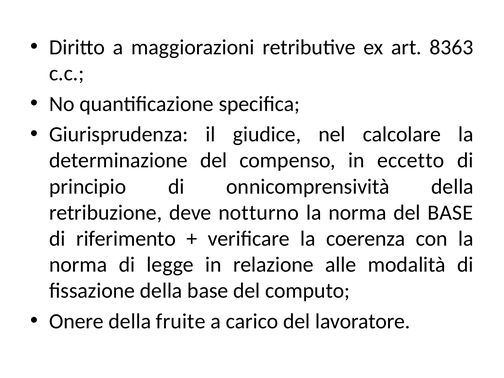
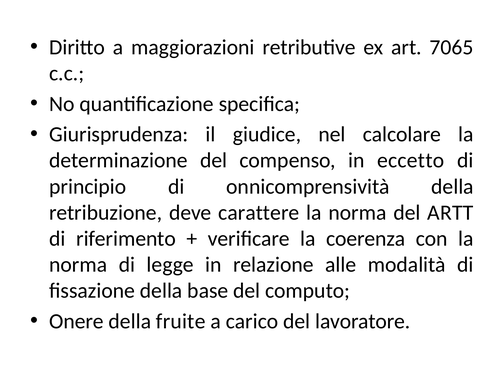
8363: 8363 -> 7065
notturno: notturno -> carattere
del BASE: BASE -> ARTT
